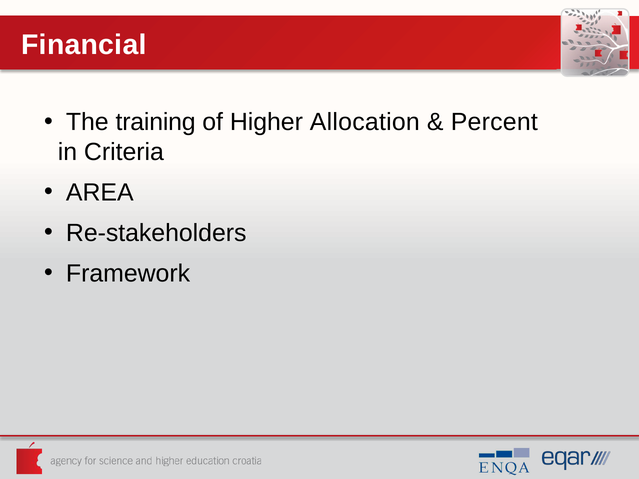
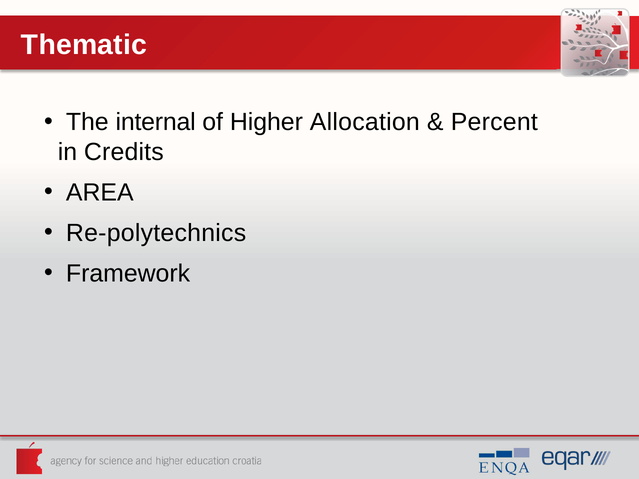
Financial: Financial -> Thematic
training: training -> internal
Criteria: Criteria -> Credits
Re-stakeholders: Re-stakeholders -> Re-polytechnics
